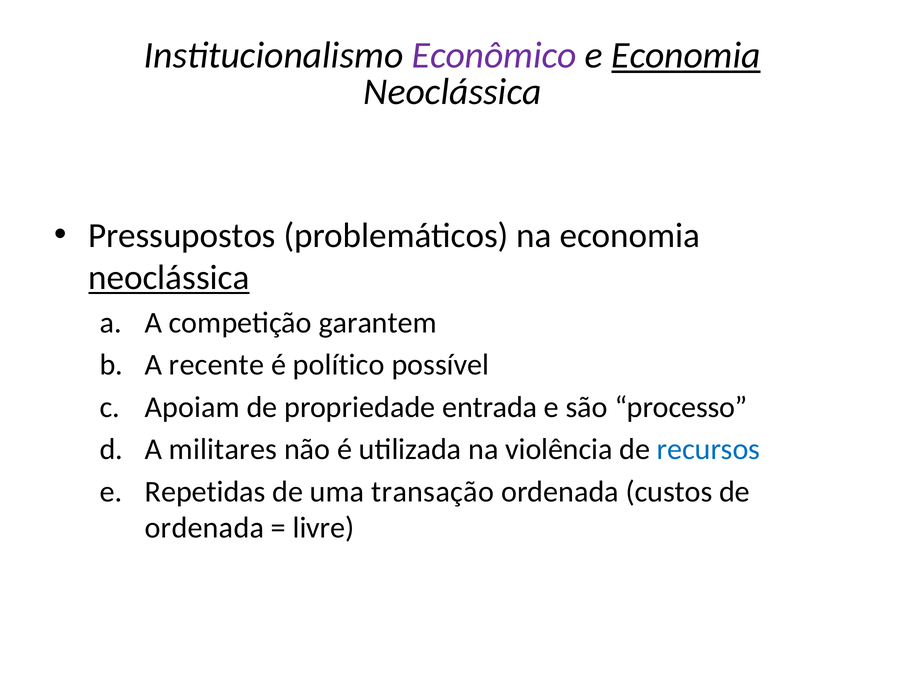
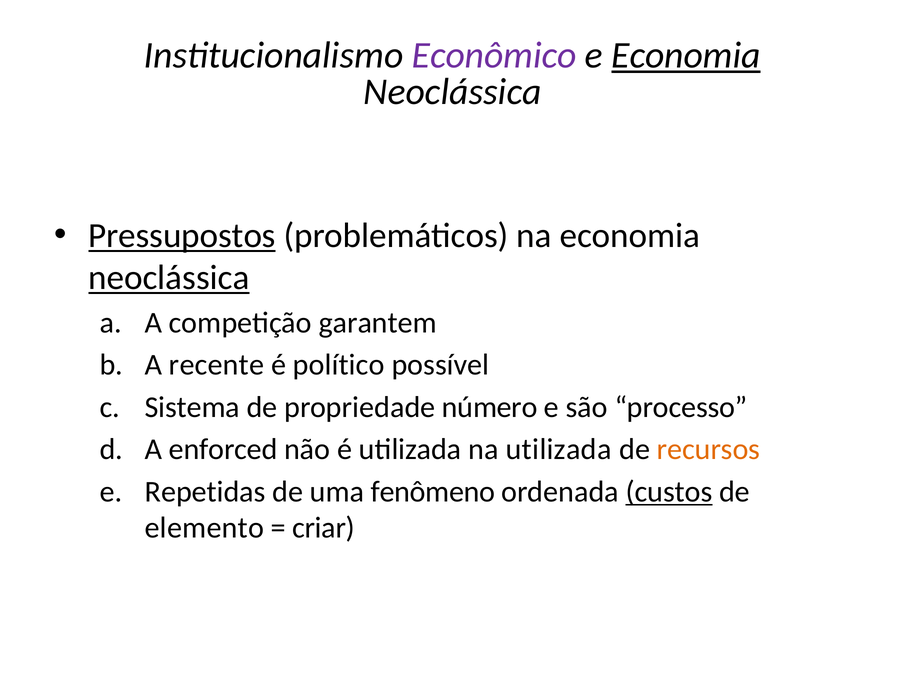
Pressupostos underline: none -> present
Apoiam: Apoiam -> Sistema
entrada: entrada -> número
militares: militares -> enforced
na violência: violência -> utilizada
recursos colour: blue -> orange
transação: transação -> fenômeno
custos underline: none -> present
ordenada at (204, 528): ordenada -> elemento
livre: livre -> criar
